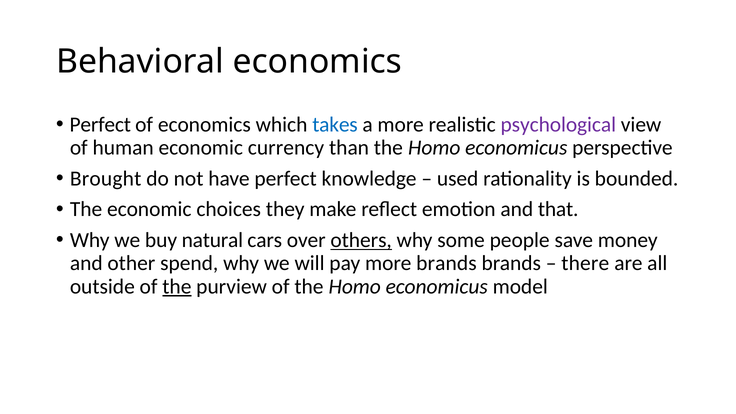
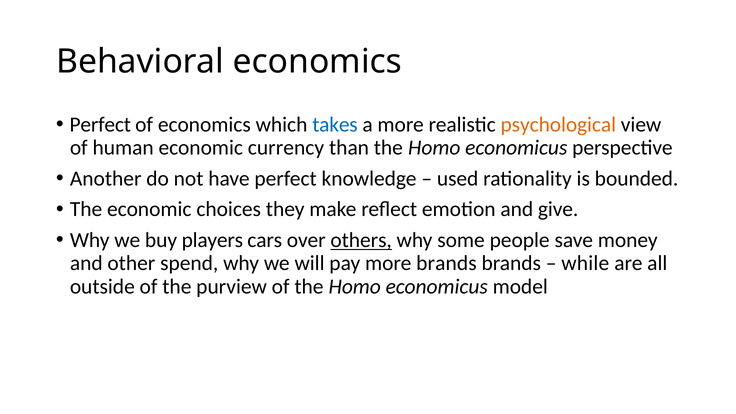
psychological colour: purple -> orange
Brought: Brought -> Another
that: that -> give
natural: natural -> players
there: there -> while
the at (177, 287) underline: present -> none
